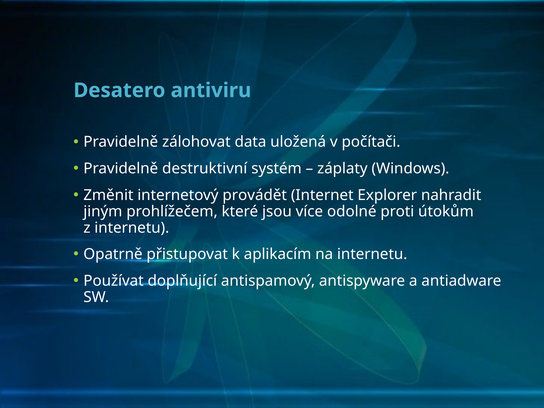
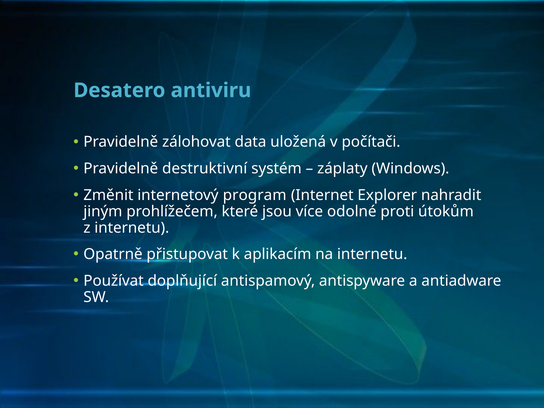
provádět: provádět -> program
